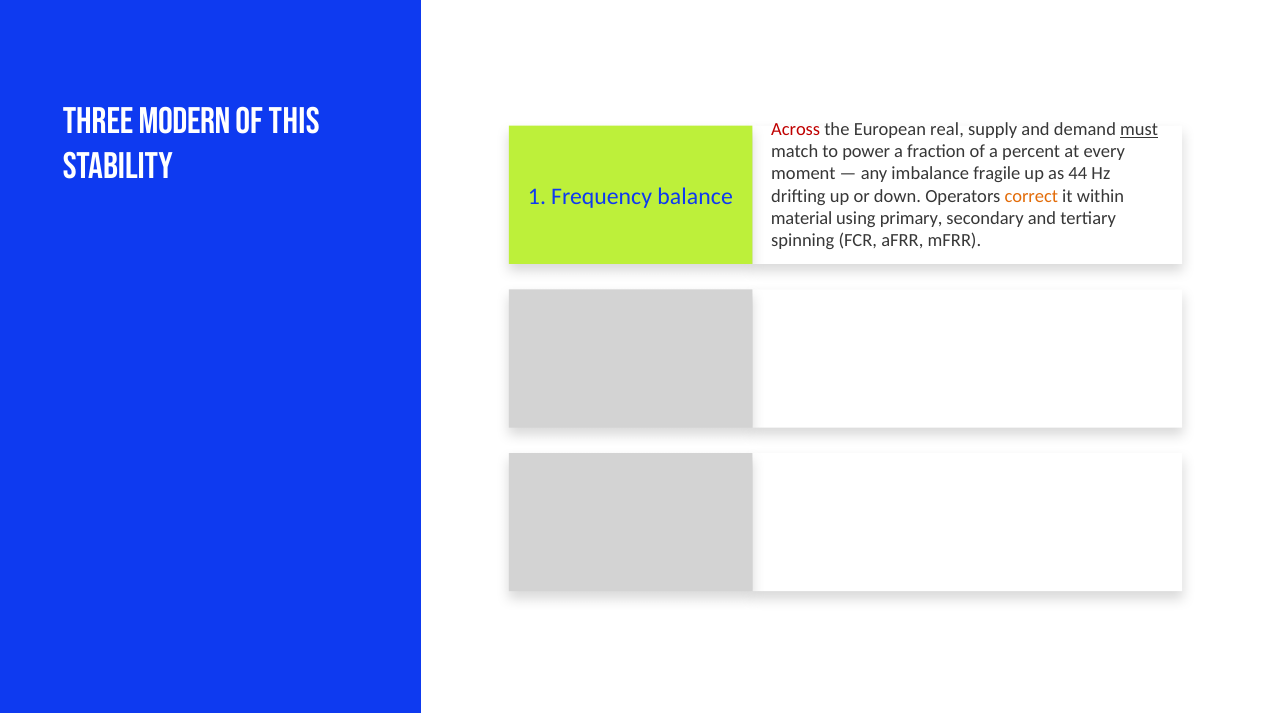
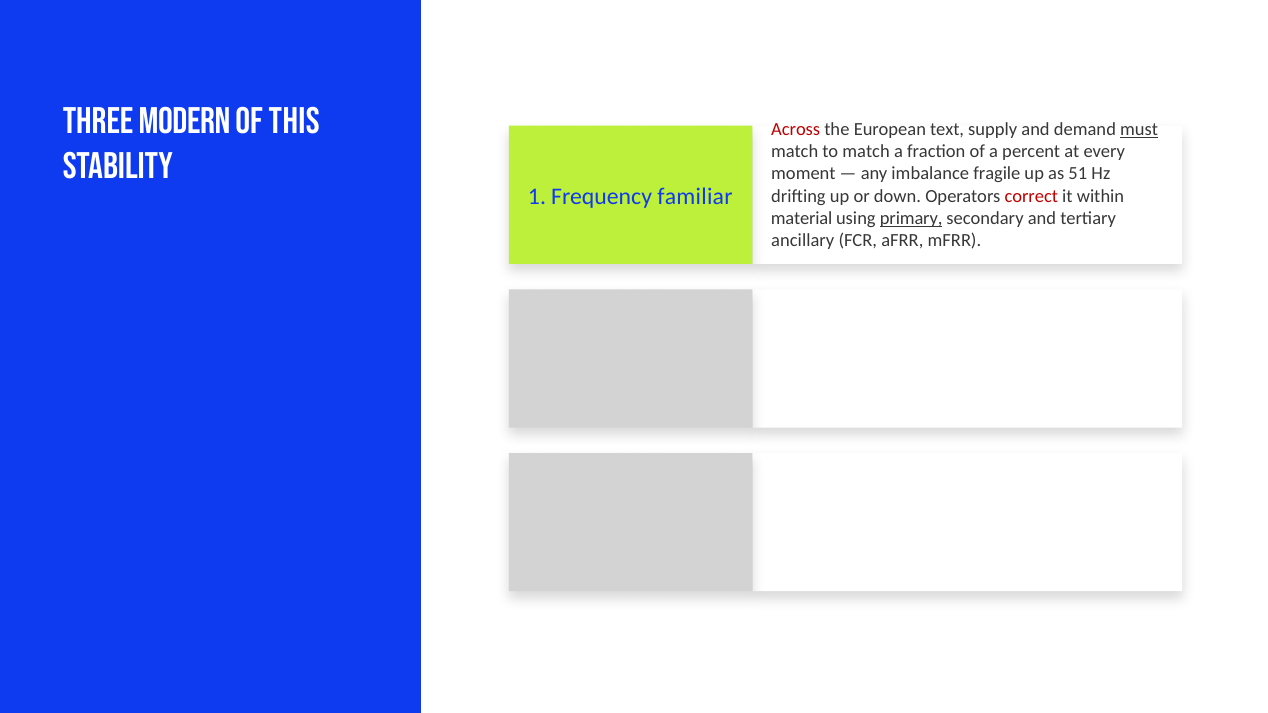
real: real -> text
to power: power -> match
44: 44 -> 51
balance: balance -> familiar
correct colour: orange -> red
primary underline: none -> present
spinning: spinning -> ancillary
